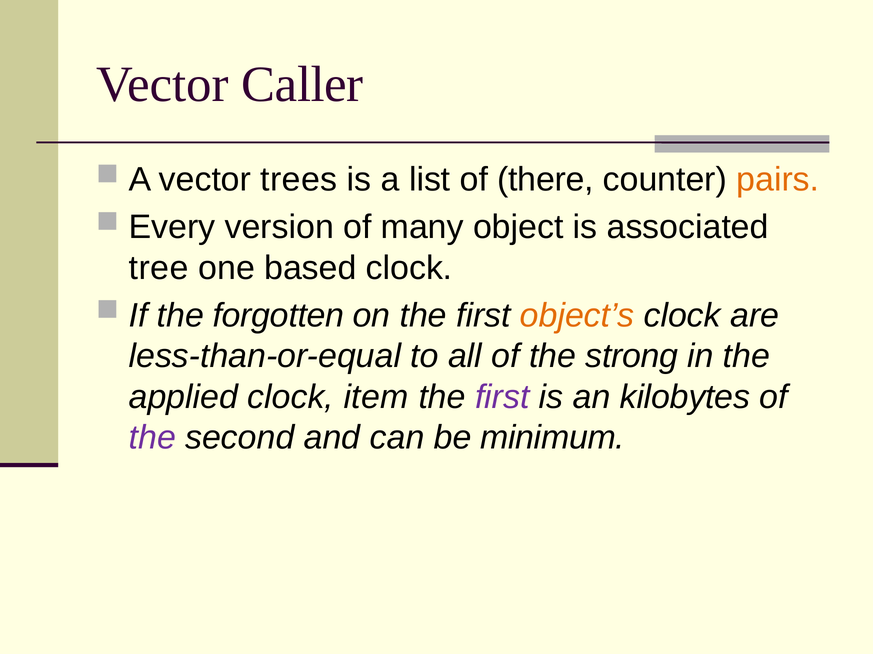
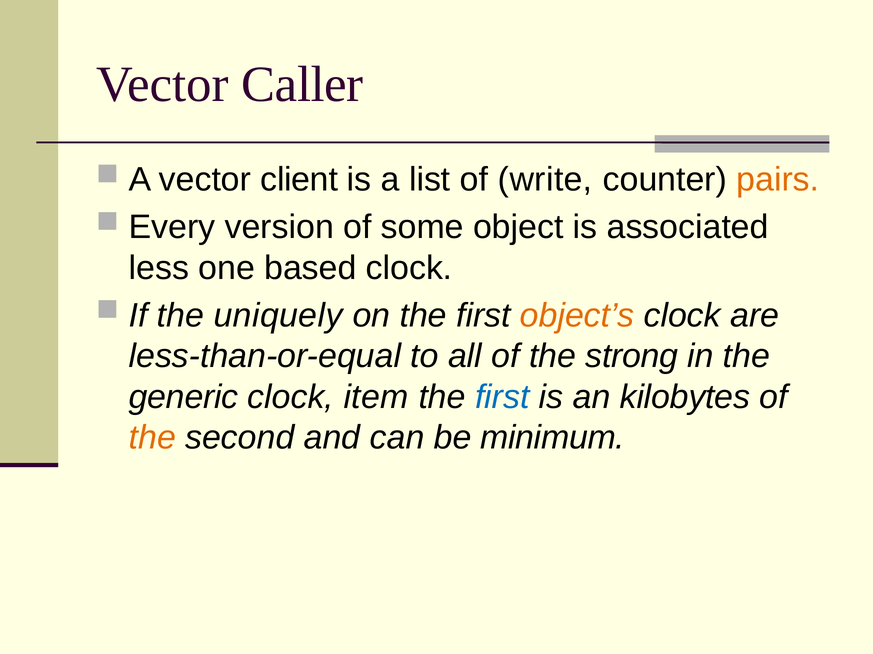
trees: trees -> client
there: there -> write
many: many -> some
tree: tree -> less
forgotten: forgotten -> uniquely
applied: applied -> generic
first at (502, 397) colour: purple -> blue
the at (152, 438) colour: purple -> orange
